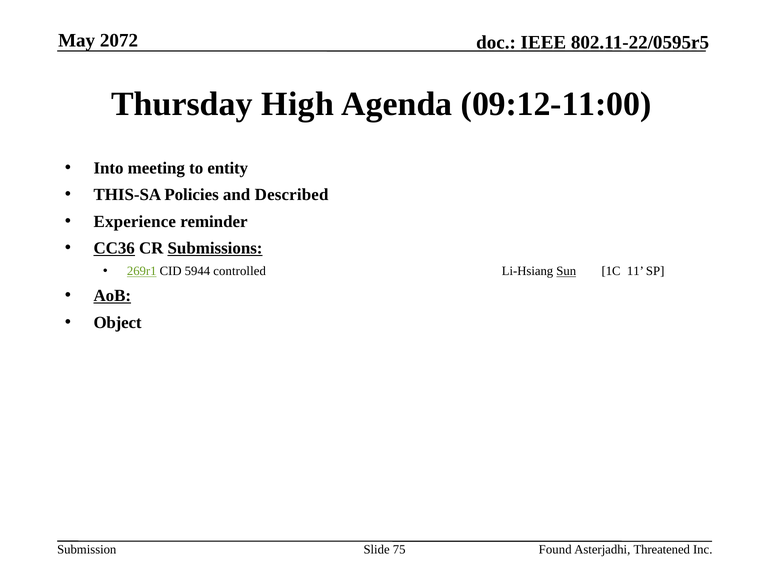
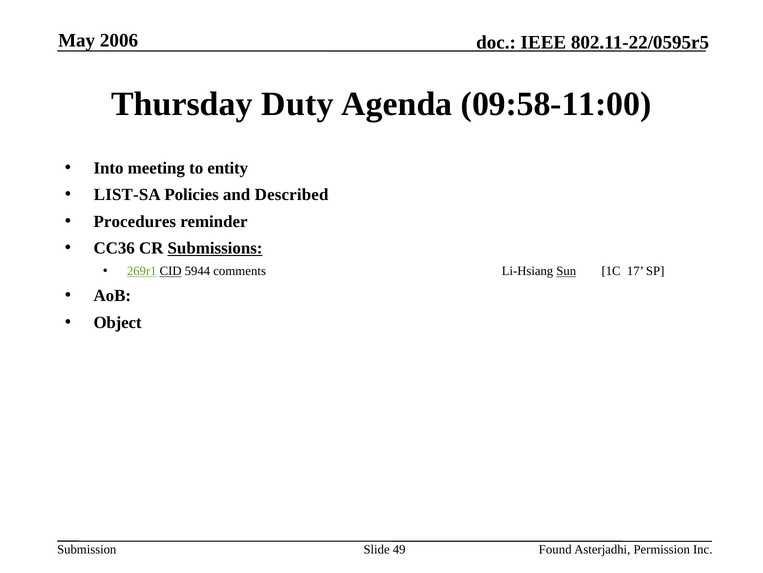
2072: 2072 -> 2006
High: High -> Duty
09:12-11:00: 09:12-11:00 -> 09:58-11:00
THIS-SA: THIS-SA -> LIST-SA
Experience: Experience -> Procedures
CC36 underline: present -> none
CID underline: none -> present
controlled: controlled -> comments
11: 11 -> 17
AoB underline: present -> none
75: 75 -> 49
Threatened: Threatened -> Permission
